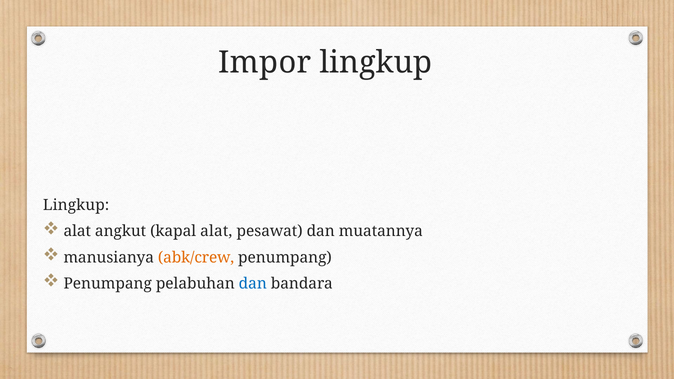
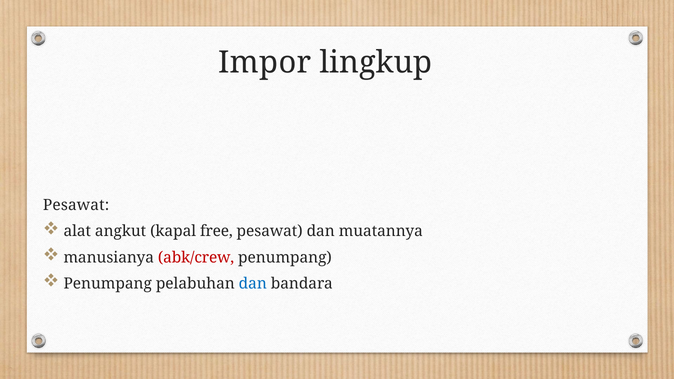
Lingkup at (76, 205): Lingkup -> Pesawat
kapal alat: alat -> free
abk/crew colour: orange -> red
